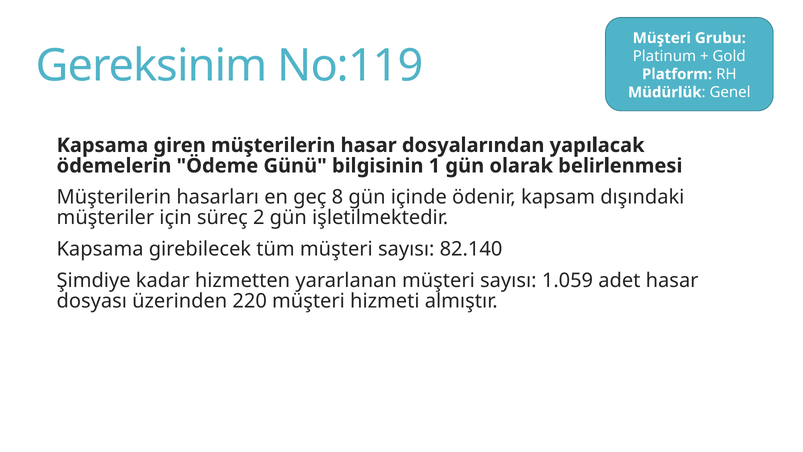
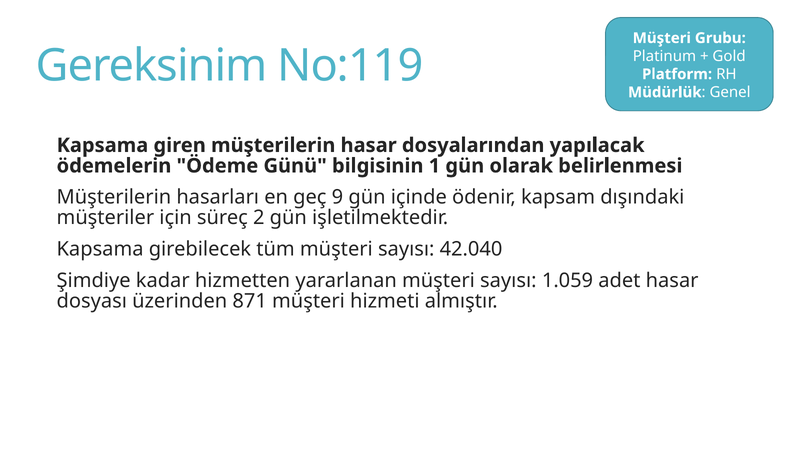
8: 8 -> 9
82.140: 82.140 -> 42.040
220: 220 -> 871
